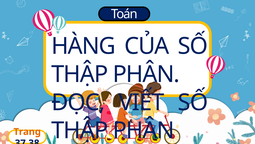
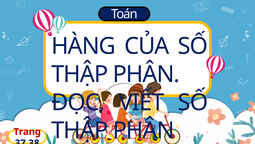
Trang colour: orange -> red
